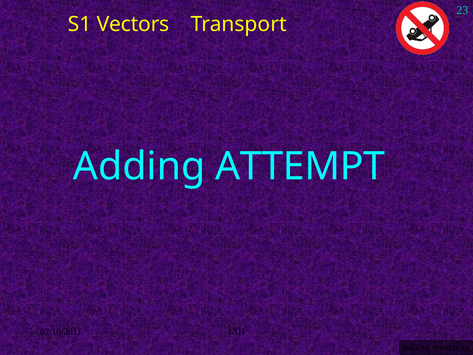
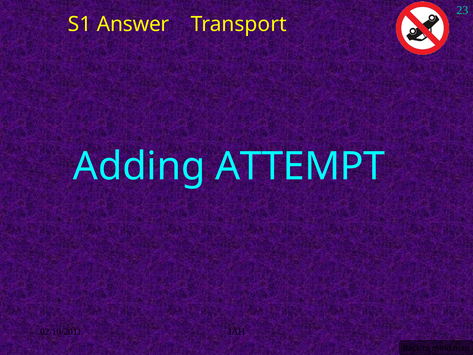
Vectors: Vectors -> Answer
